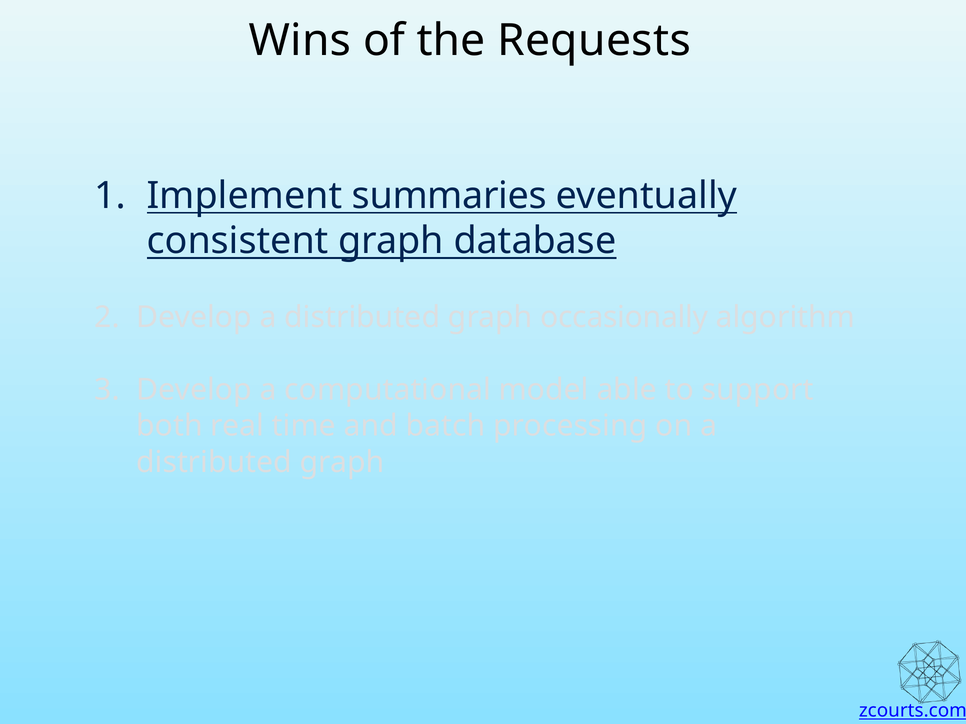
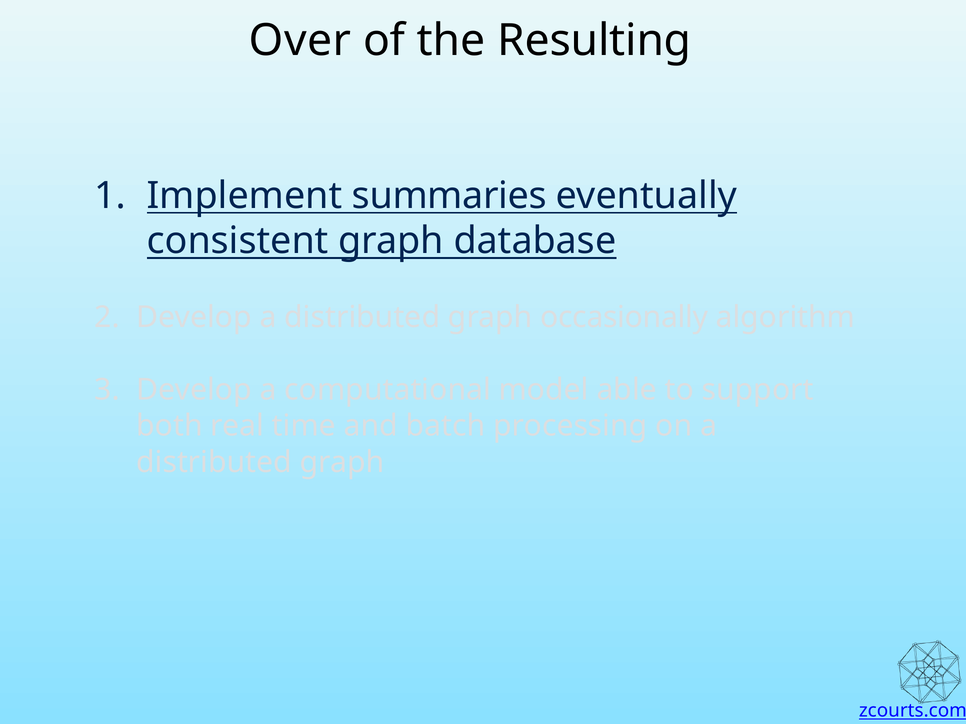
Wins: Wins -> Over
Requests: Requests -> Resulting
